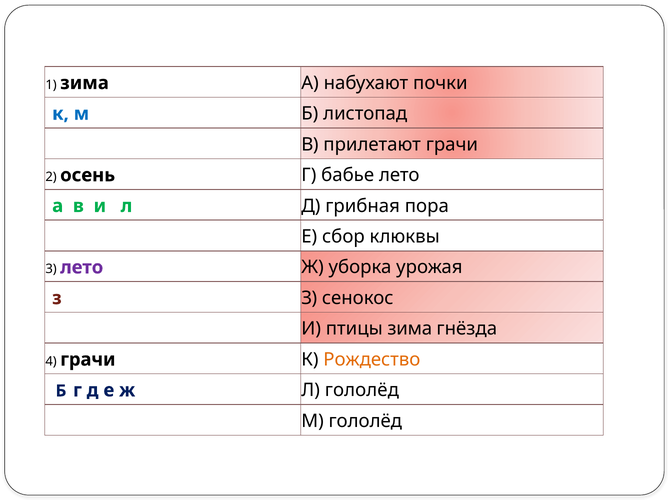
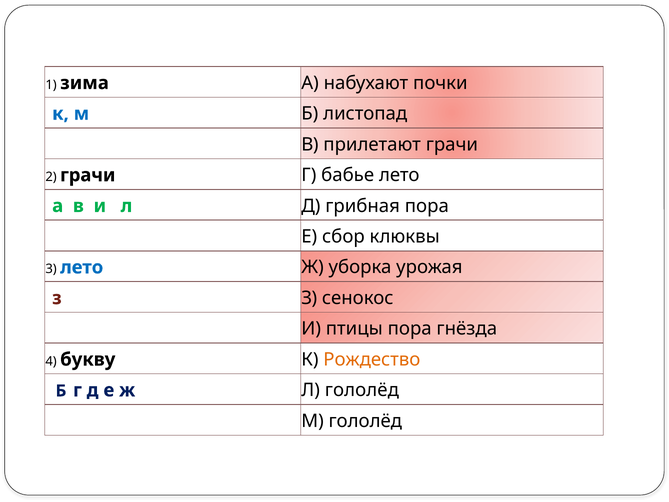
2 осень: осень -> грачи
лето at (82, 267) colour: purple -> blue
птицы зима: зима -> пора
4 грачи: грачи -> букву
